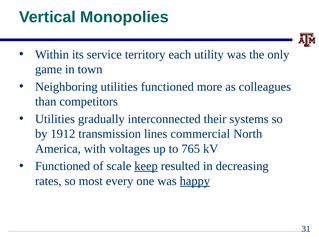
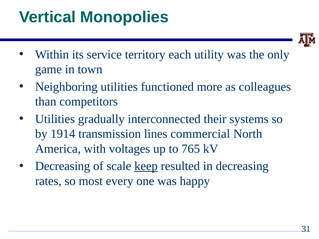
1912: 1912 -> 1914
Functioned at (63, 166): Functioned -> Decreasing
happy underline: present -> none
